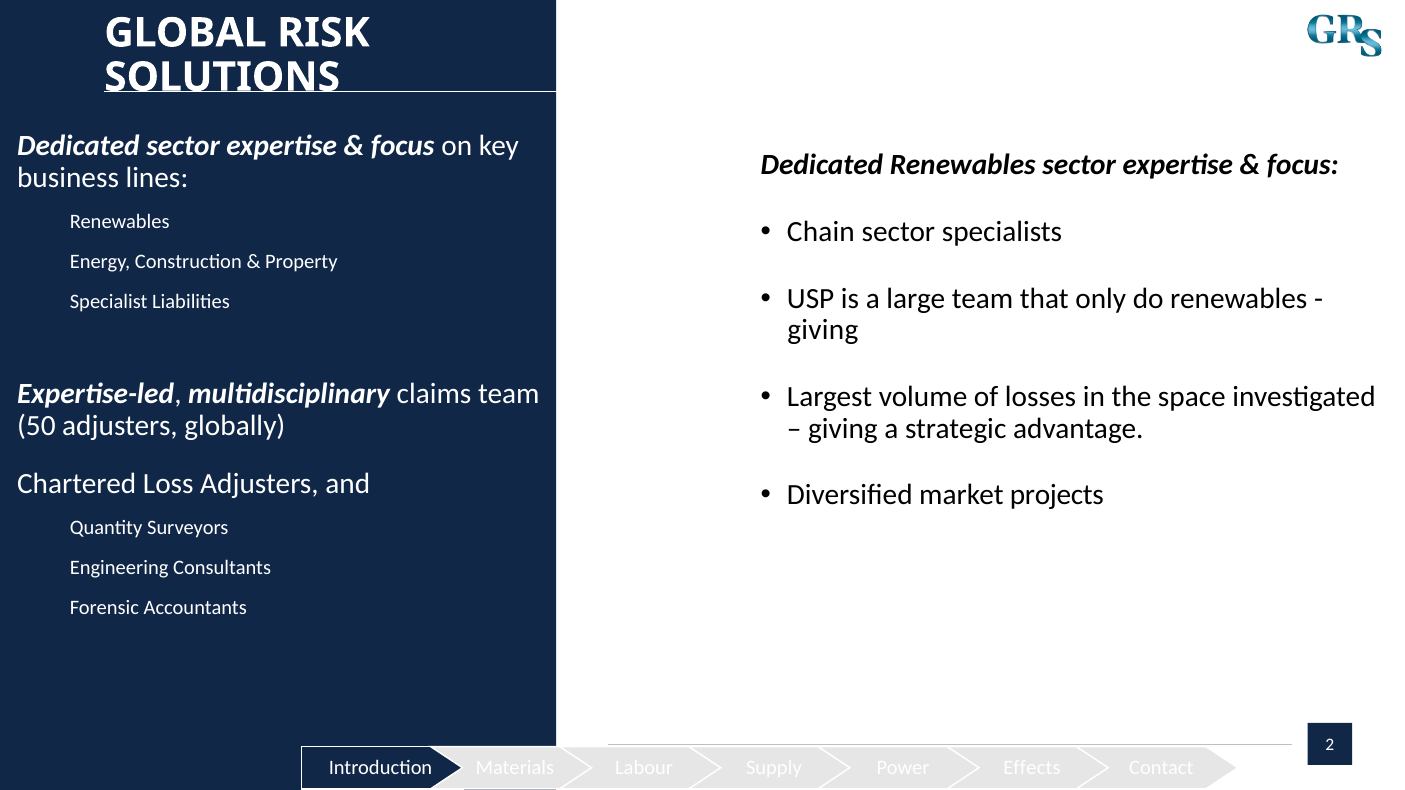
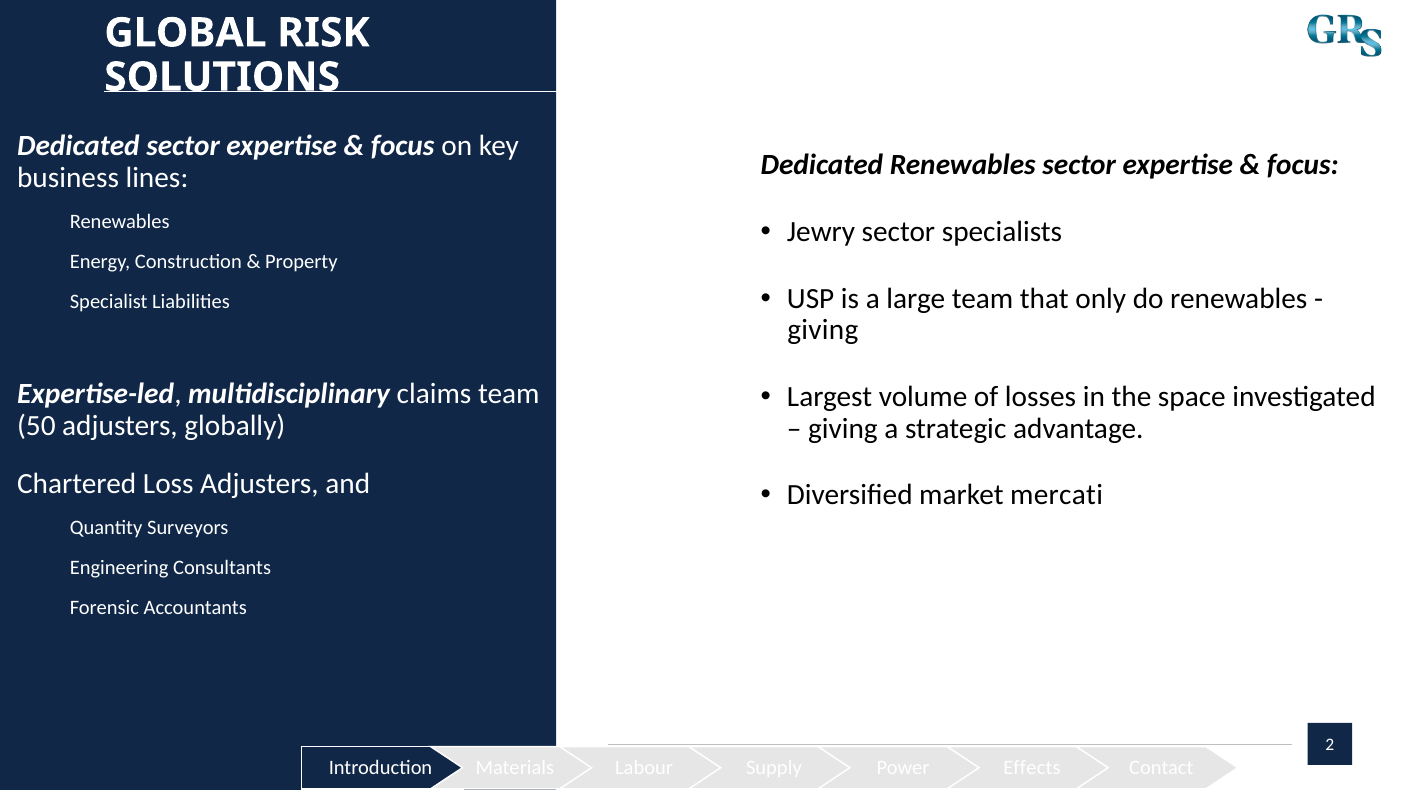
Chain: Chain -> Jewry
projects: projects -> mercati
